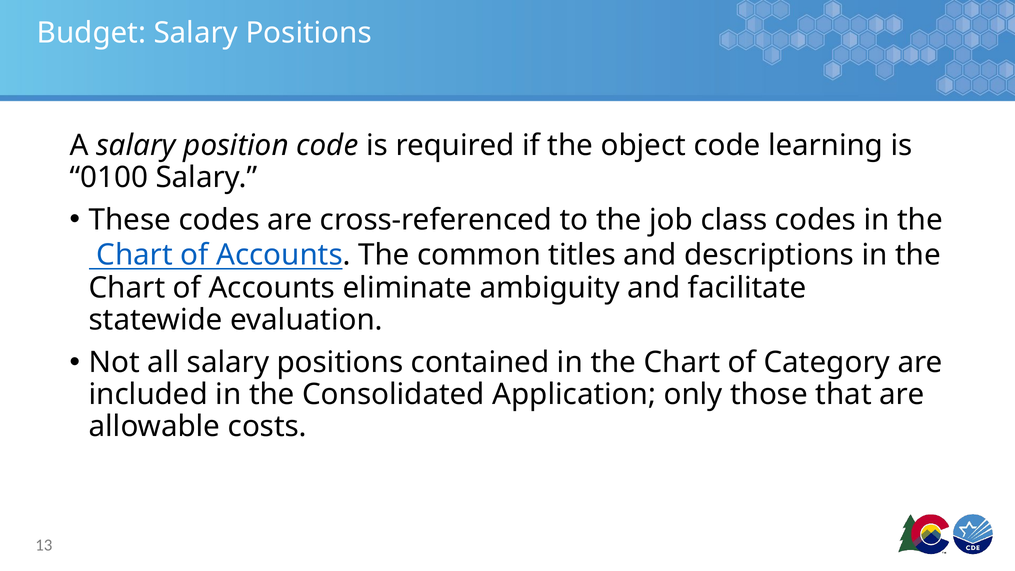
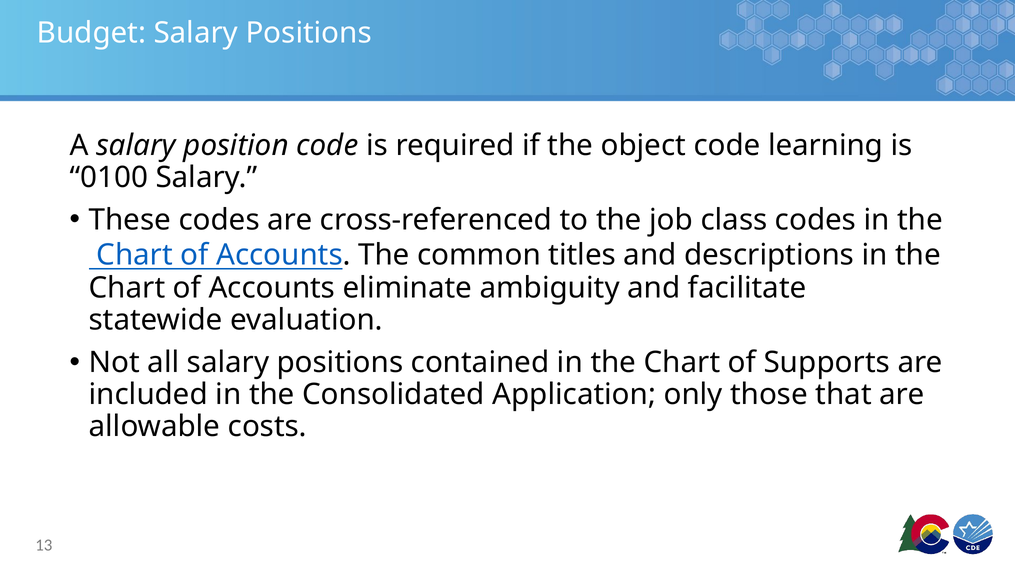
Category: Category -> Supports
